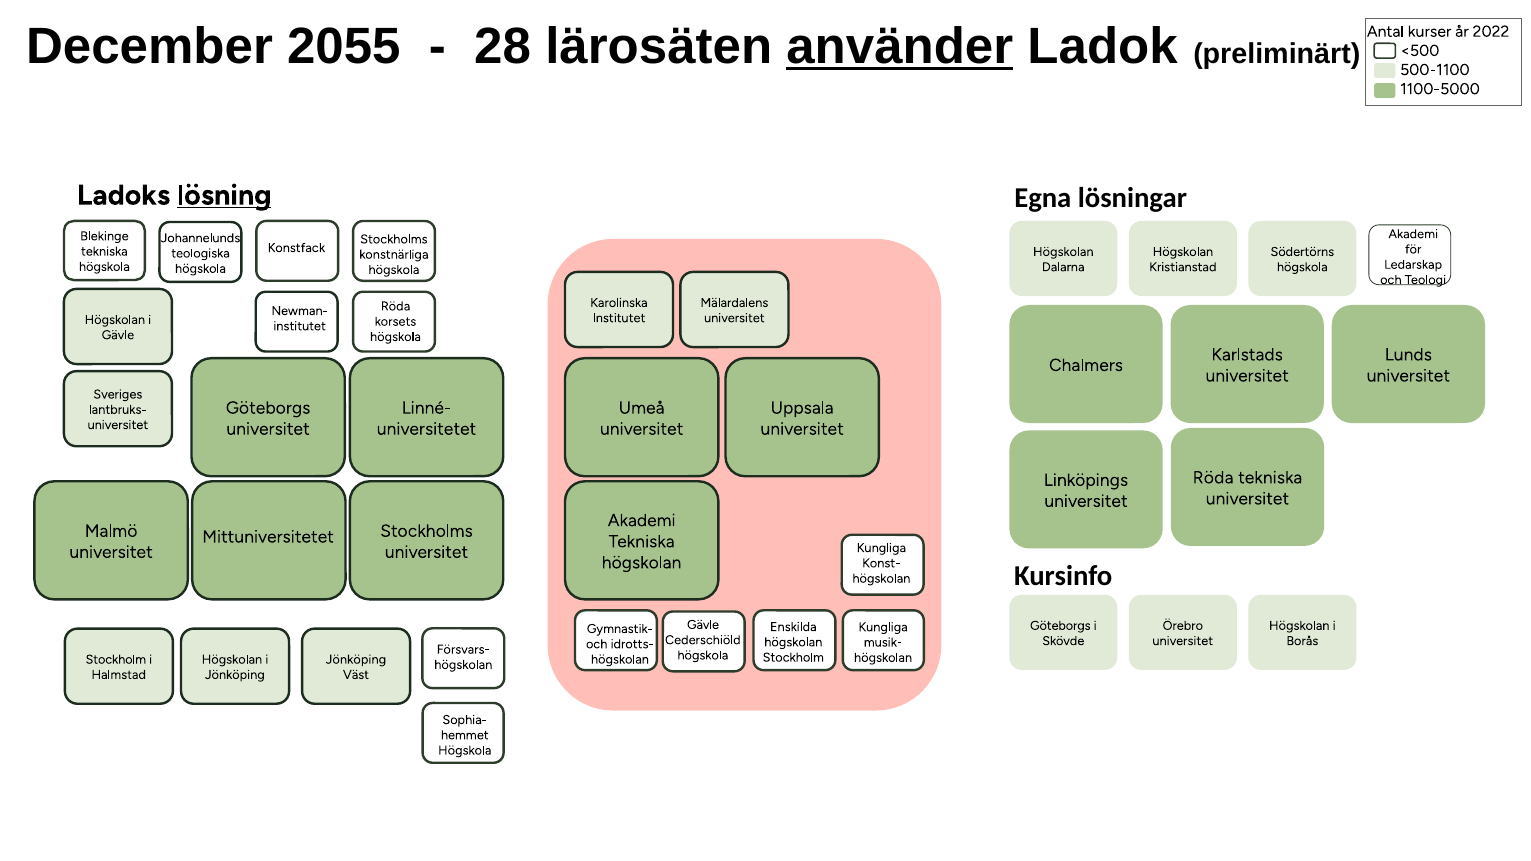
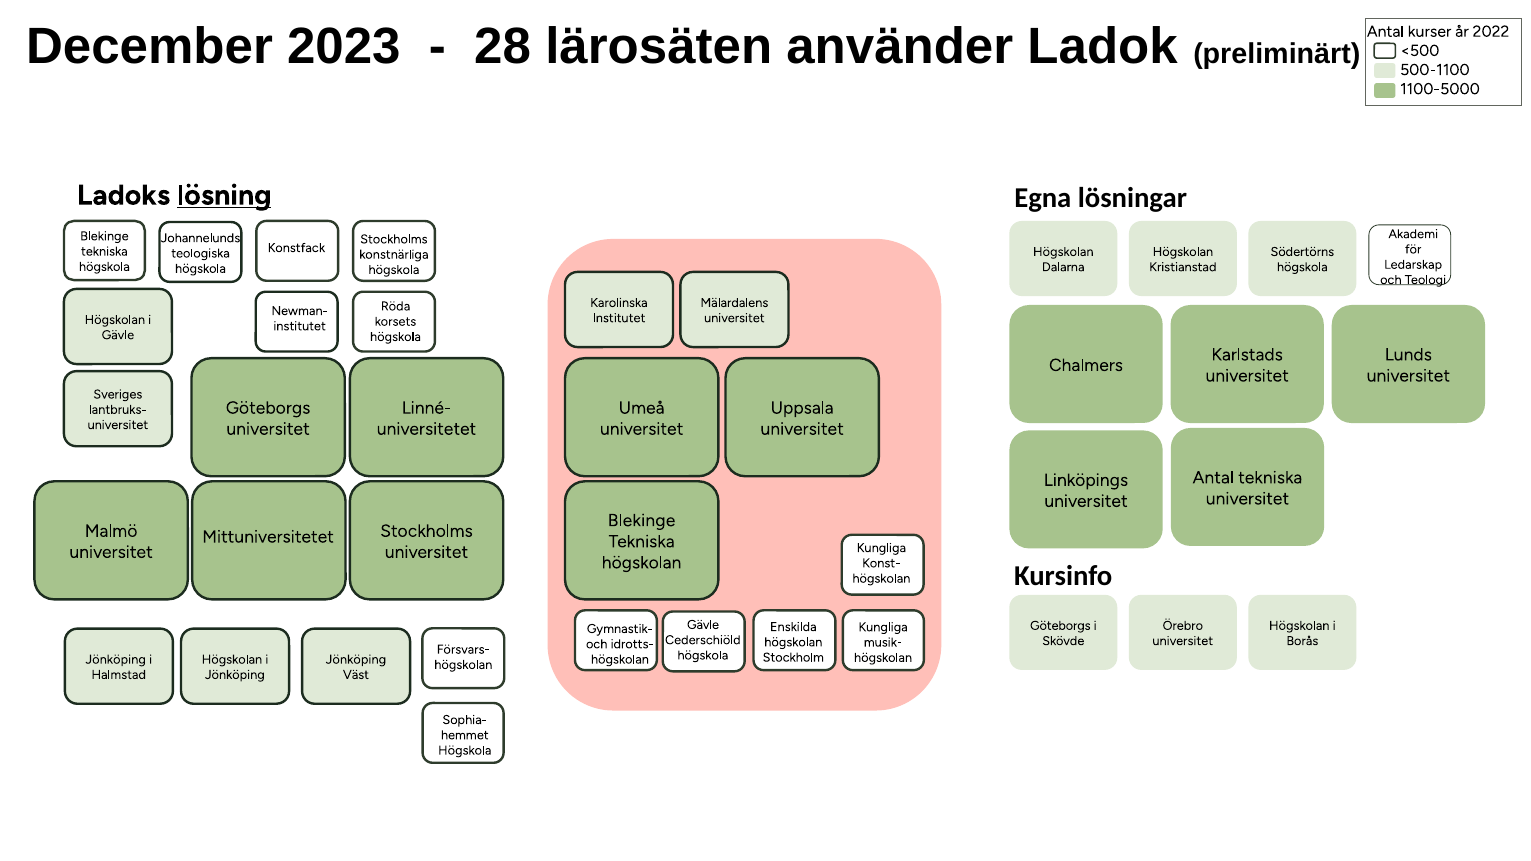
2055: 2055 -> 2023
använder underline: present -> none
Röda at (1213, 478): Röda -> Antal
Akademi at (642, 521): Akademi -> Blekinge
Stockholm at (116, 660): Stockholm -> Jönköping
